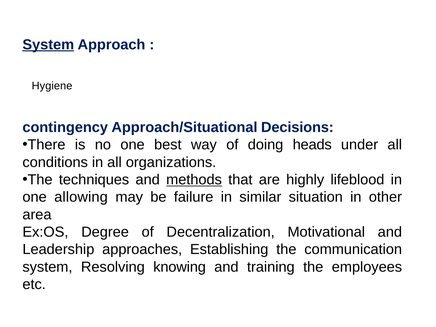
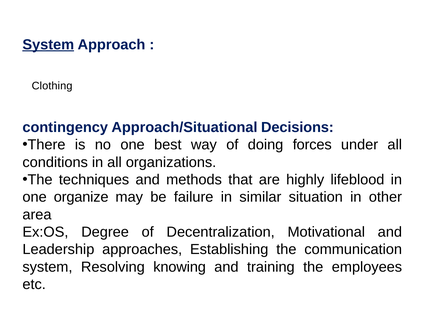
Hygiene: Hygiene -> Clothing
heads: heads -> forces
methods underline: present -> none
allowing: allowing -> organize
